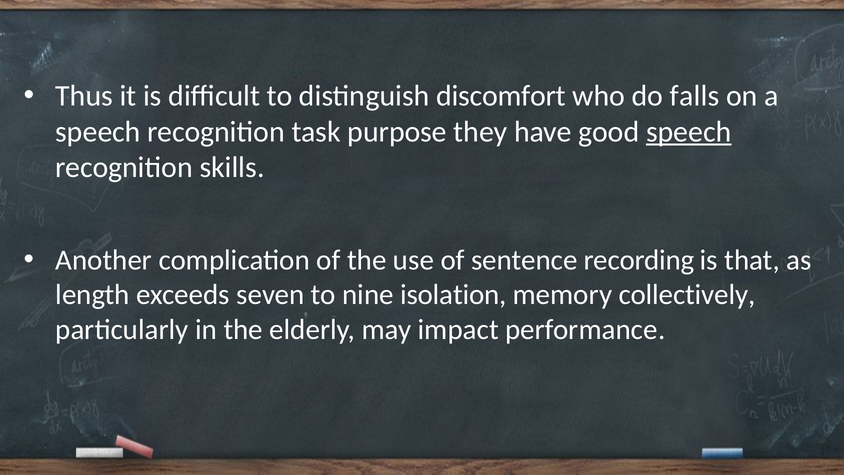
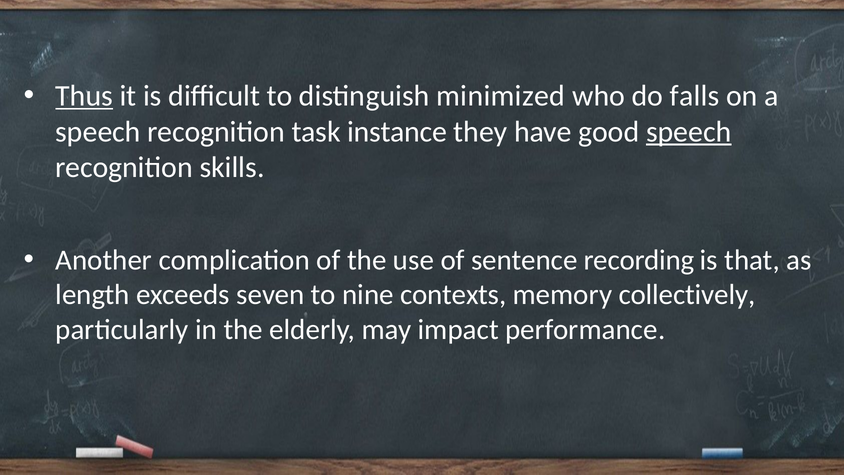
Thus underline: none -> present
discomfort: discomfort -> minimized
purpose: purpose -> instance
isolation: isolation -> contexts
